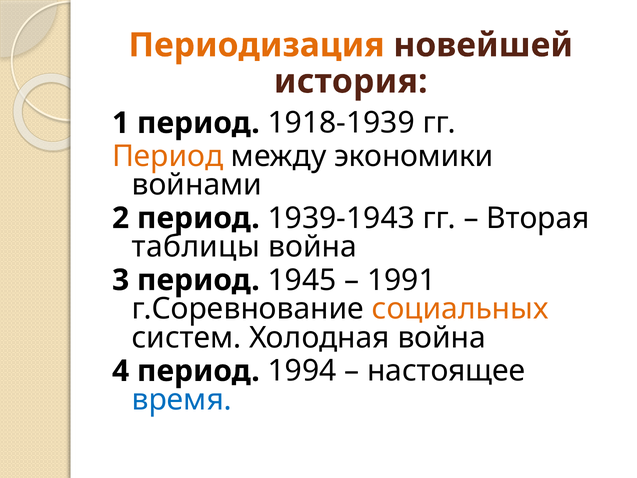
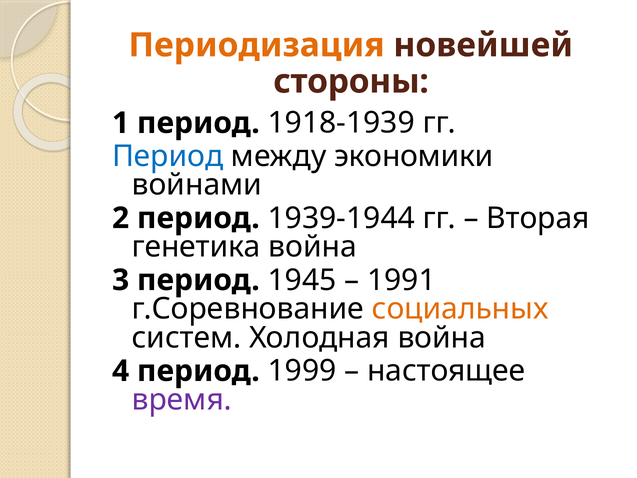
история: история -> стороны
Период at (168, 156) colour: orange -> blue
1939-1943: 1939-1943 -> 1939-1944
таблицы: таблицы -> генетика
1994: 1994 -> 1999
время colour: blue -> purple
